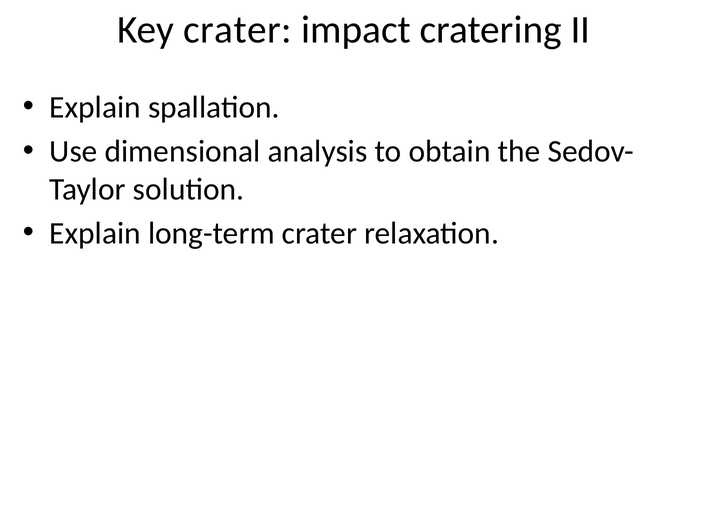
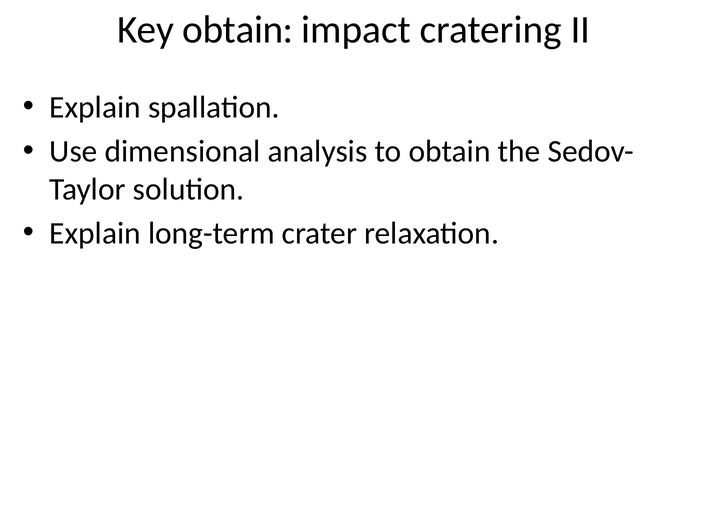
Key crater: crater -> obtain
